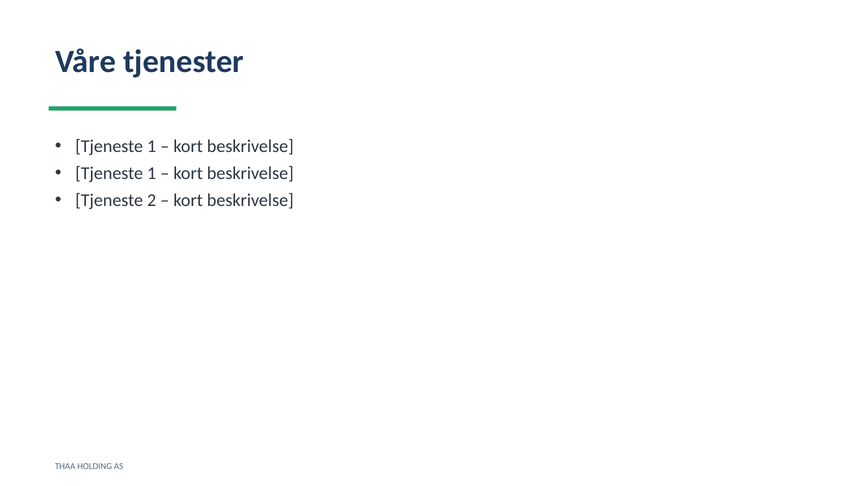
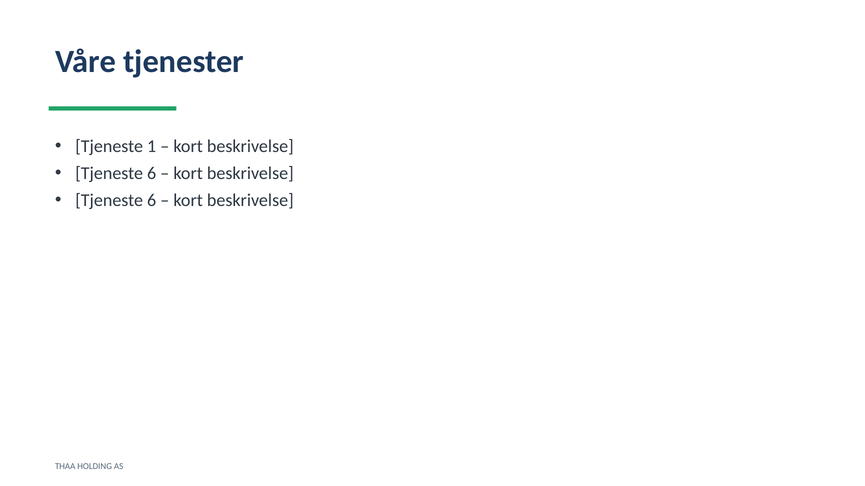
1 at (152, 174): 1 -> 6
2 at (152, 201): 2 -> 6
